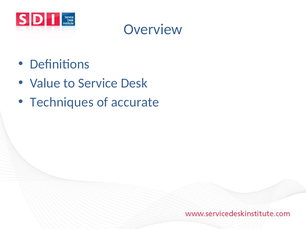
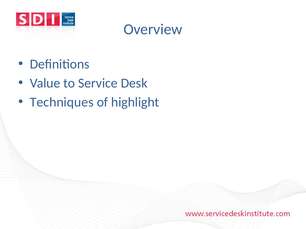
accurate: accurate -> highlight
